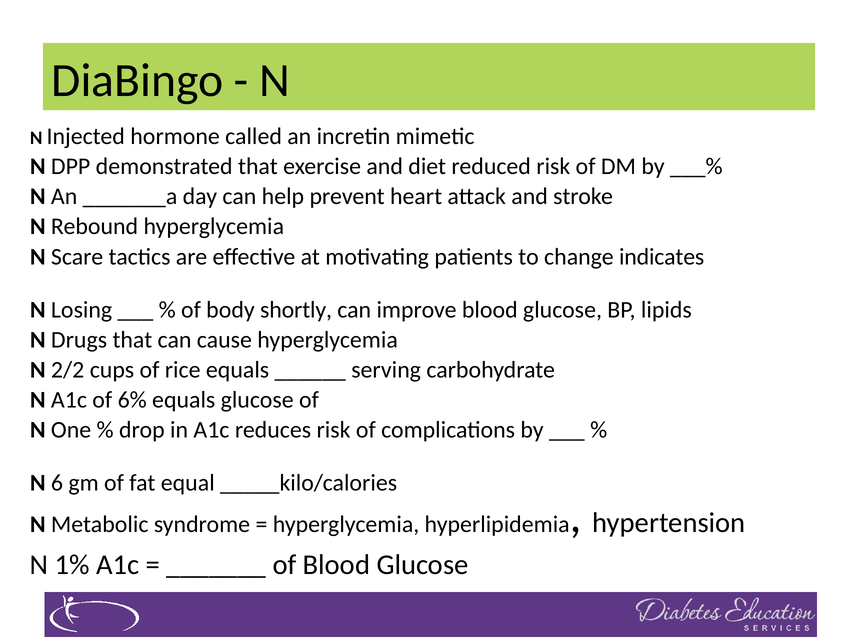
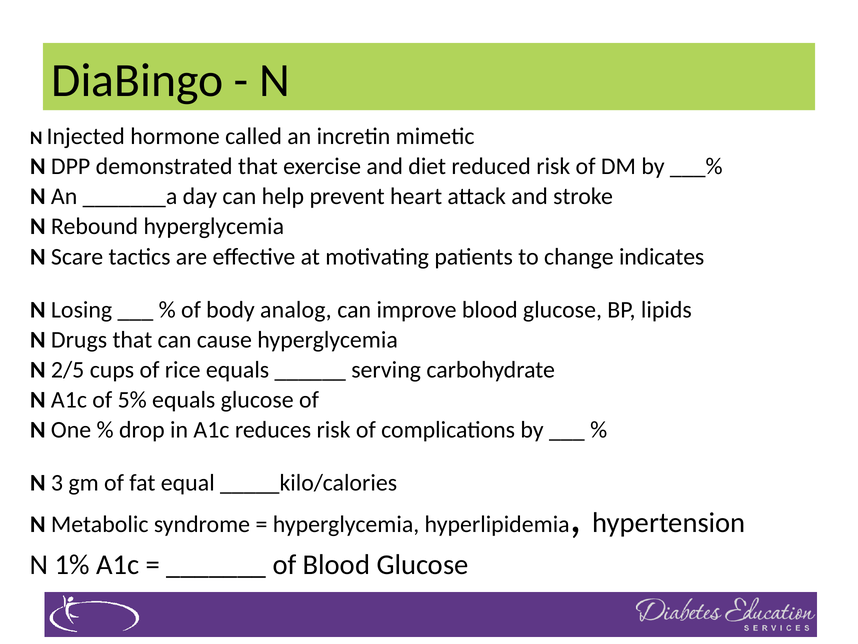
shortly: shortly -> analog
2/2: 2/2 -> 2/5
6%: 6% -> 5%
6: 6 -> 3
